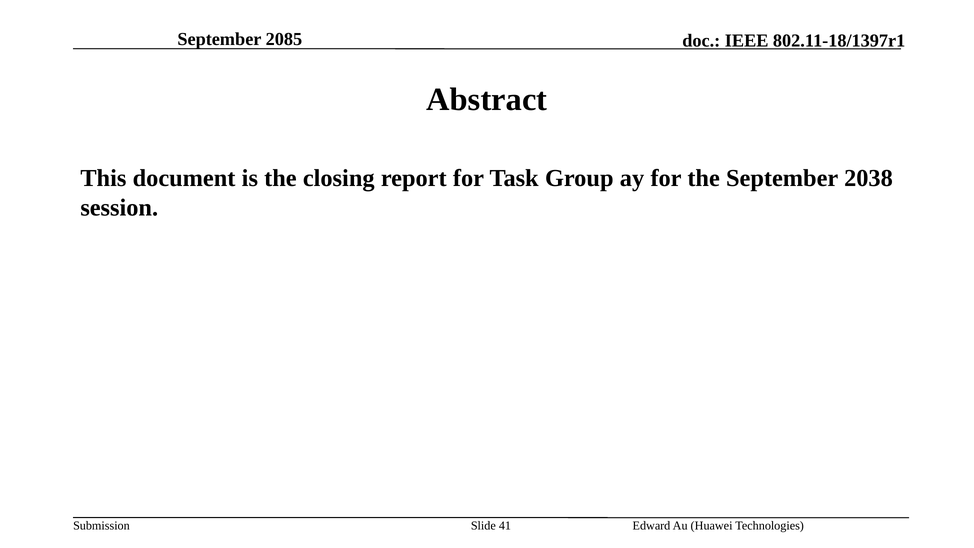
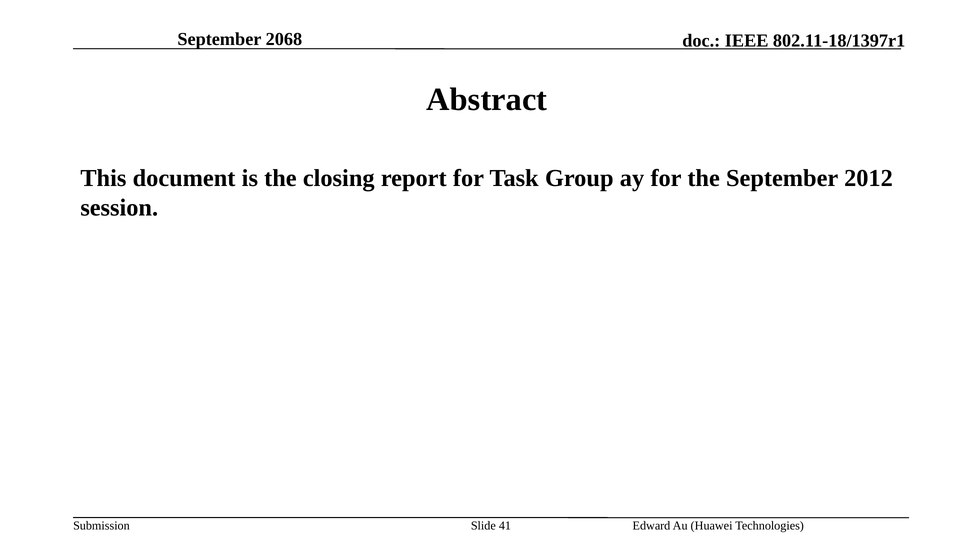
2085: 2085 -> 2068
2038: 2038 -> 2012
